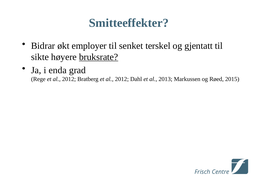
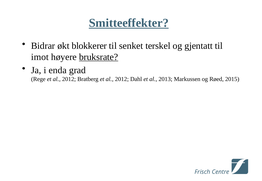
Smitteeffekter underline: none -> present
employer: employer -> blokkerer
sikte: sikte -> imot
